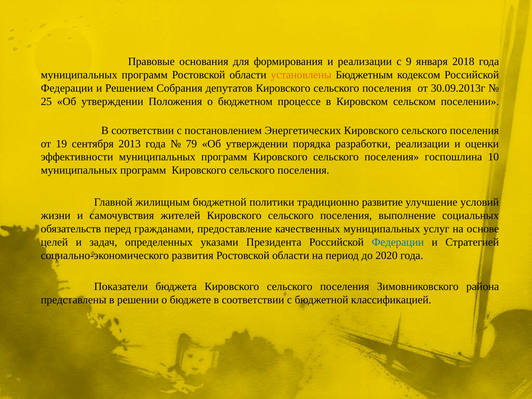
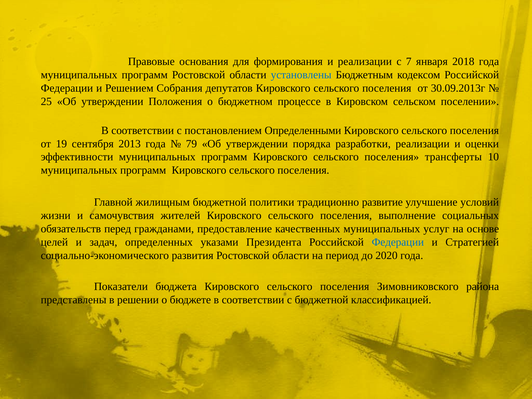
9: 9 -> 7
установлены colour: orange -> blue
Энергетических: Энергетических -> Определенными
госпошлина: госпошлина -> трансферты
